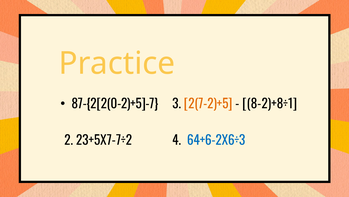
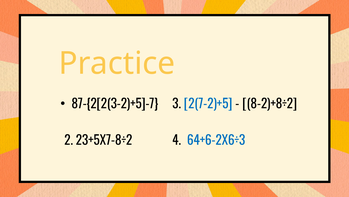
87-{2[2(0-2)+5]-7: 87-{2[2(0-2)+5]-7 -> 87-{2[2(3-2)+5]-7
2(7-2)+5 colour: orange -> blue
8-2)+8÷1: 8-2)+8÷1 -> 8-2)+8÷2
23+5X7-7÷2: 23+5X7-7÷2 -> 23+5X7-8÷2
